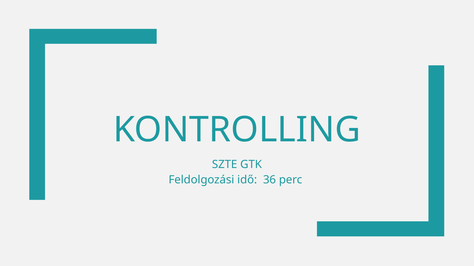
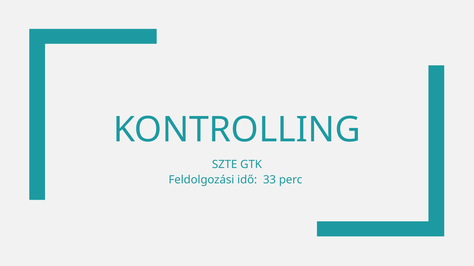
36: 36 -> 33
